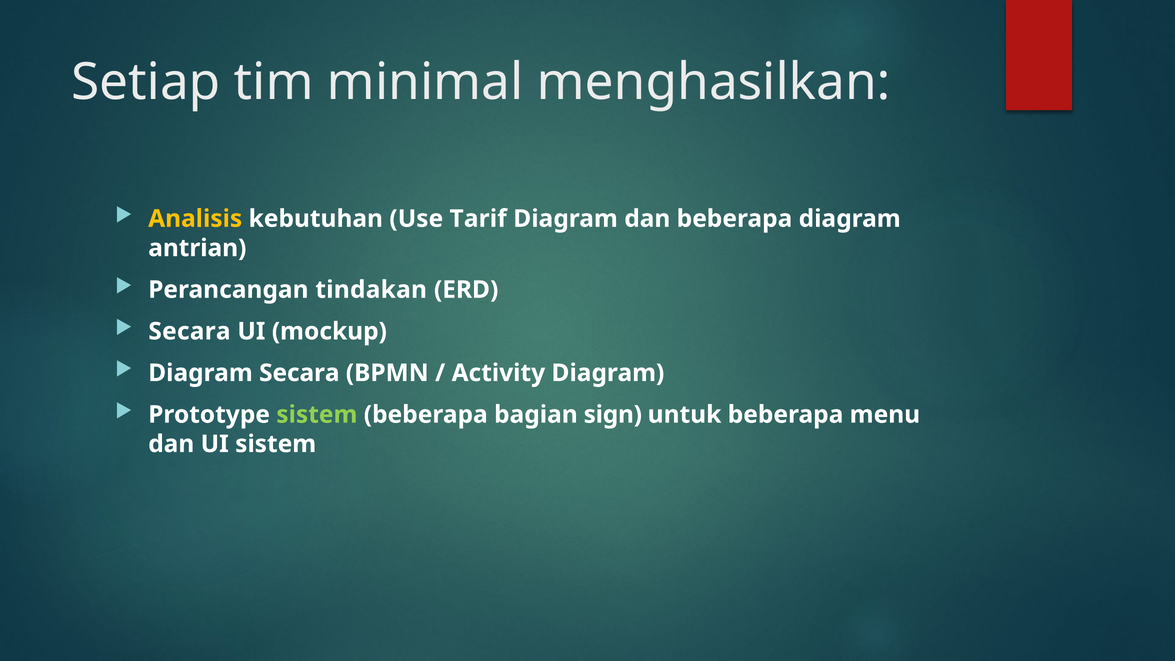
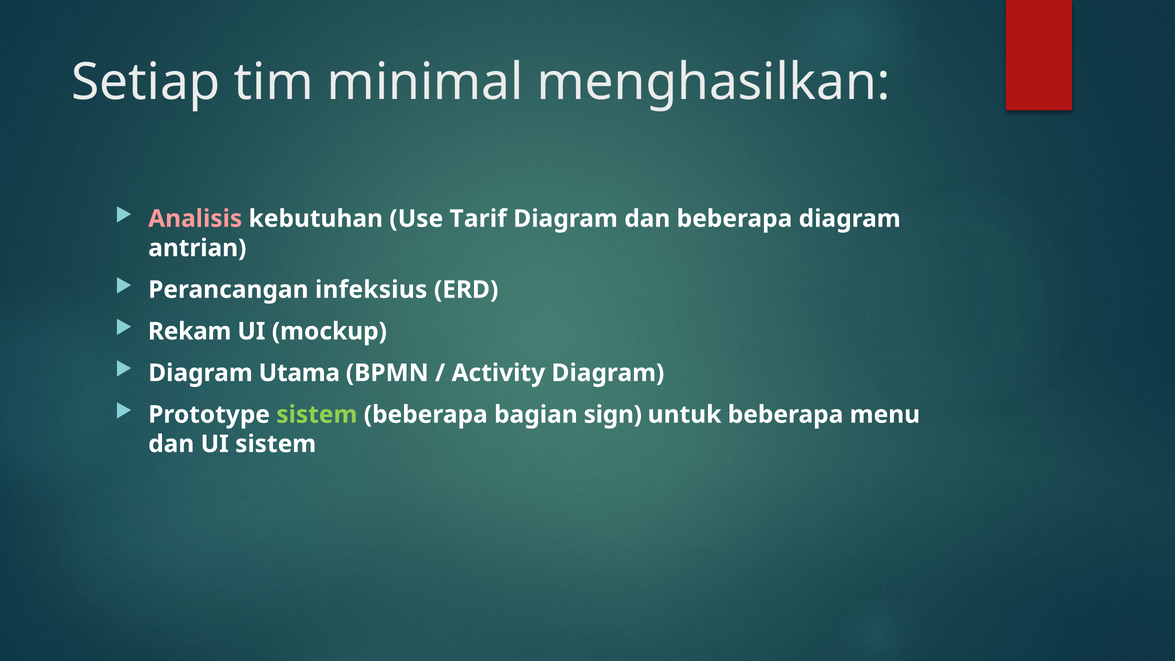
Analisis colour: yellow -> pink
tindakan: tindakan -> infeksius
Secara at (189, 331): Secara -> Rekam
Diagram Secara: Secara -> Utama
